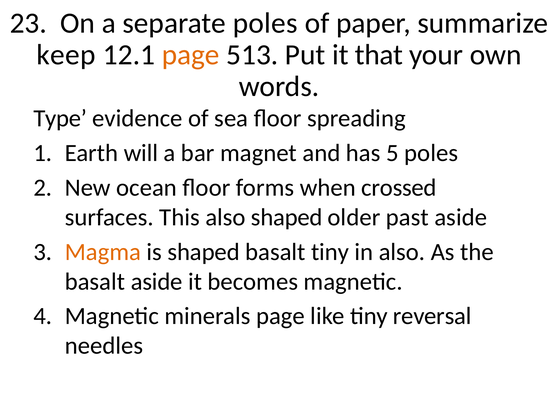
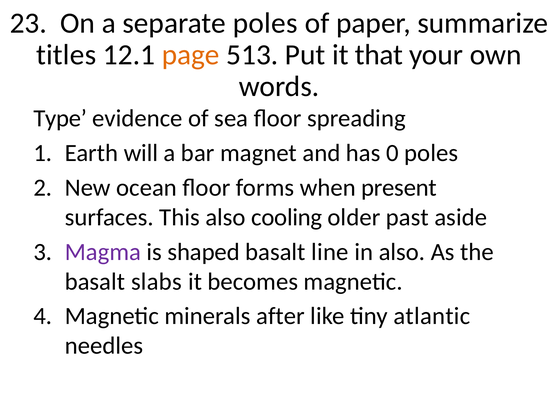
keep: keep -> titles
5: 5 -> 0
crossed: crossed -> present
also shaped: shaped -> cooling
Magma colour: orange -> purple
basalt tiny: tiny -> line
basalt aside: aside -> slabs
minerals page: page -> after
reversal: reversal -> atlantic
